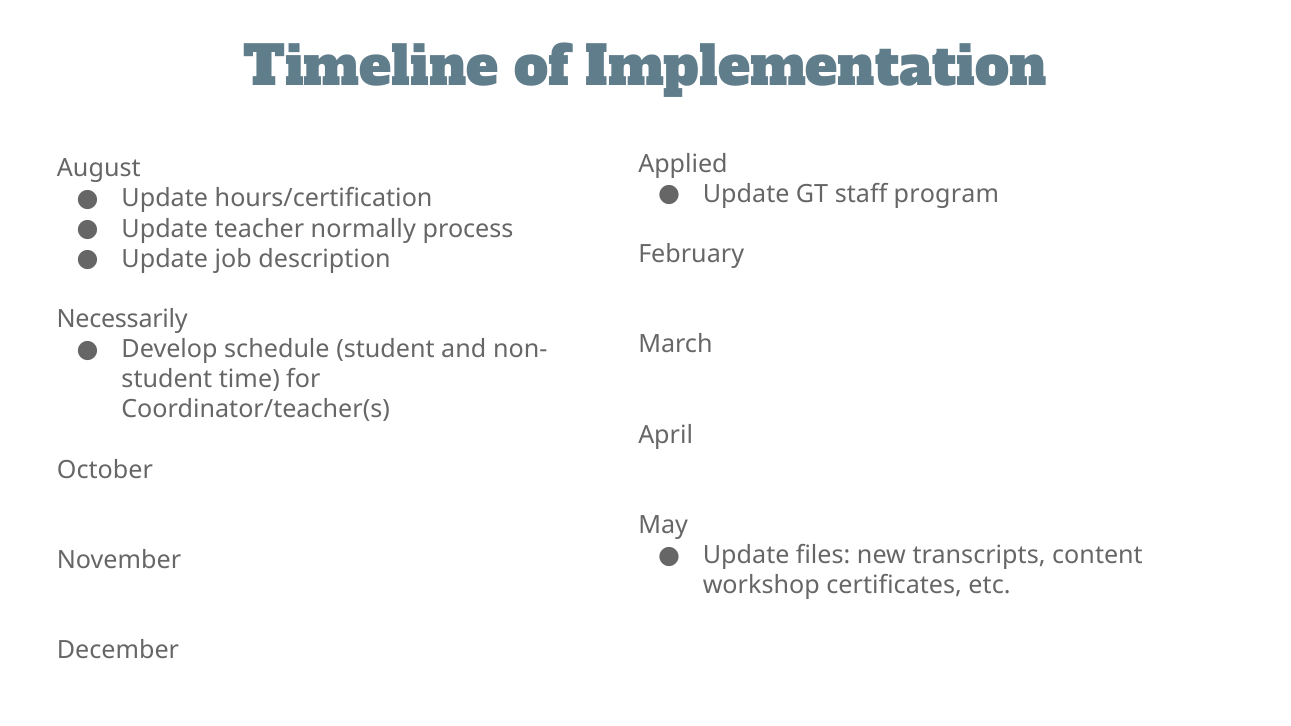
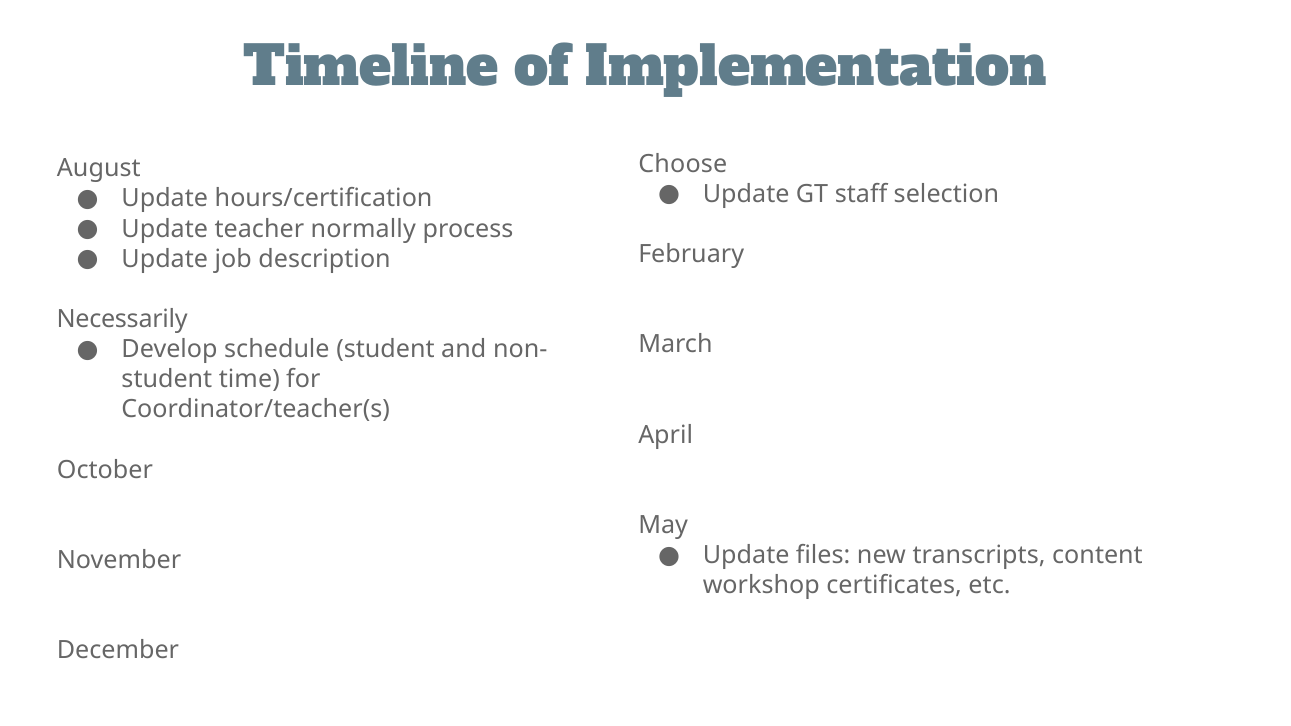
Applied: Applied -> Choose
program: program -> selection
